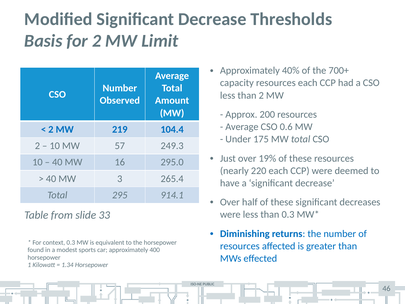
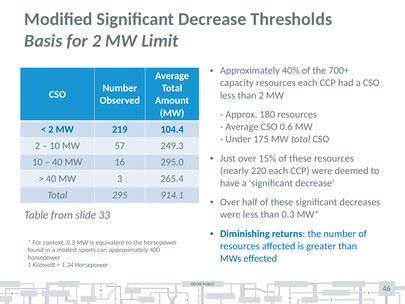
200: 200 -> 180
19%: 19% -> 15%
